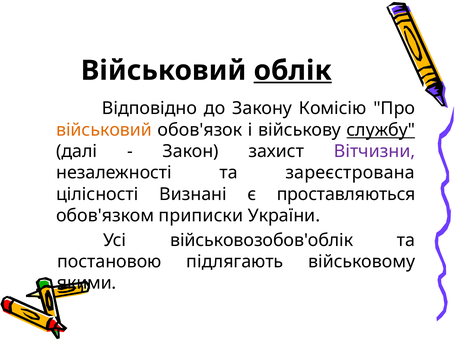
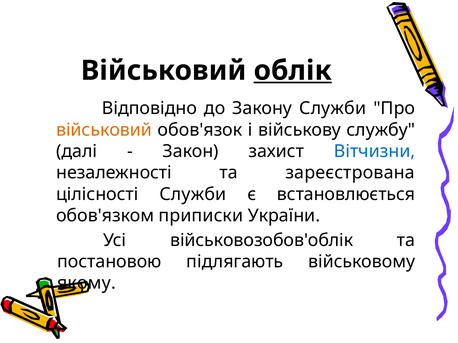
Закону Комісію: Комісію -> Служби
службу underline: present -> none
Вітчизни colour: purple -> blue
цілісності Визнані: Визнані -> Служби
проставляються: проставляються -> встановлюється
якими: якими -> якому
